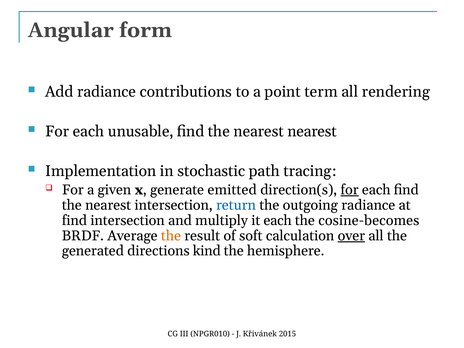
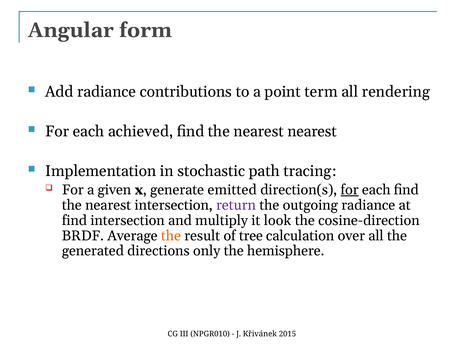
unusable: unusable -> achieved
return colour: blue -> purple
it each: each -> look
cosine-becomes: cosine-becomes -> cosine-direction
soft: soft -> tree
over underline: present -> none
kind: kind -> only
